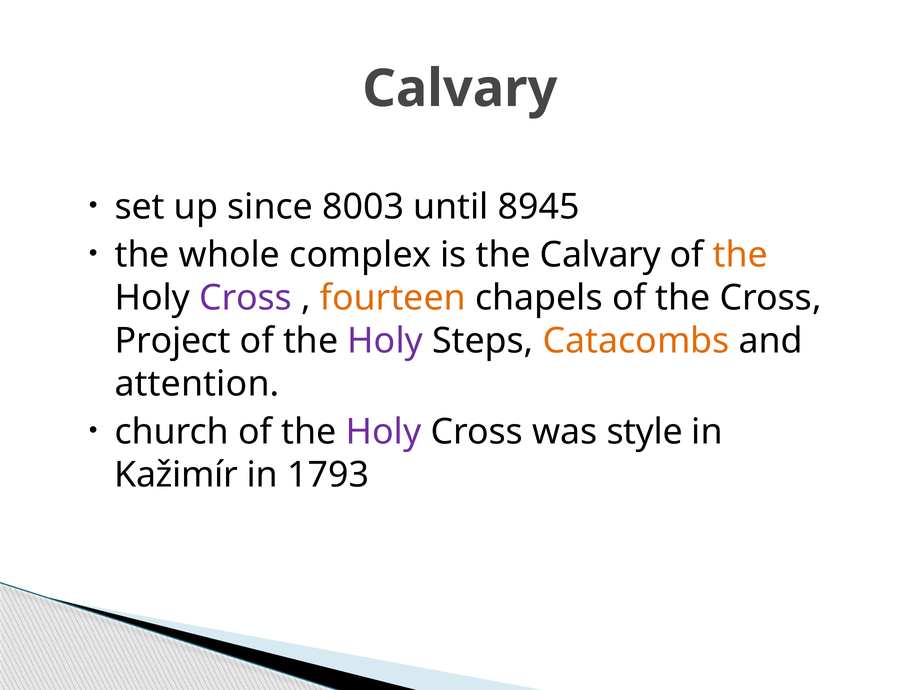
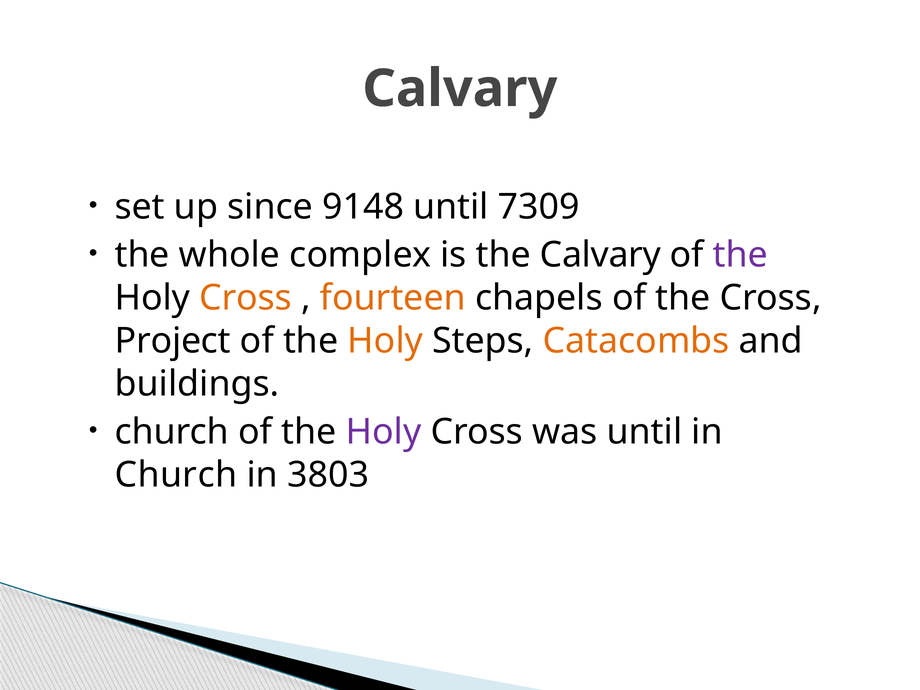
8003: 8003 -> 9148
8945: 8945 -> 7309
the at (740, 255) colour: orange -> purple
Cross at (246, 298) colour: purple -> orange
Holy at (385, 341) colour: purple -> orange
attention: attention -> buildings
was style: style -> until
Kažimír at (176, 475): Kažimír -> Church
1793: 1793 -> 3803
